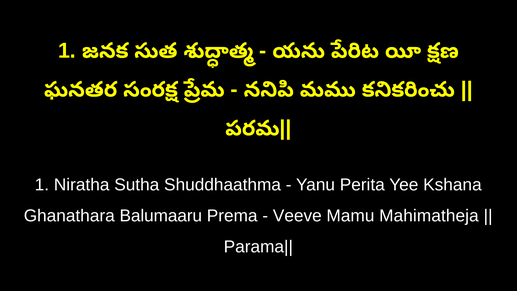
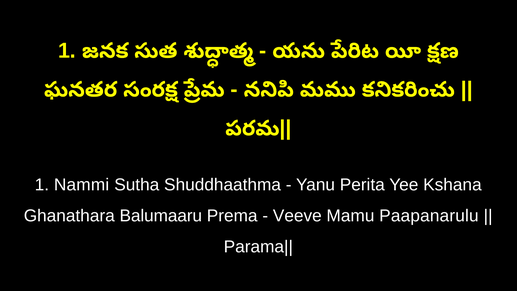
Niratha: Niratha -> Nammi
Mahimatheja: Mahimatheja -> Paapanarulu
